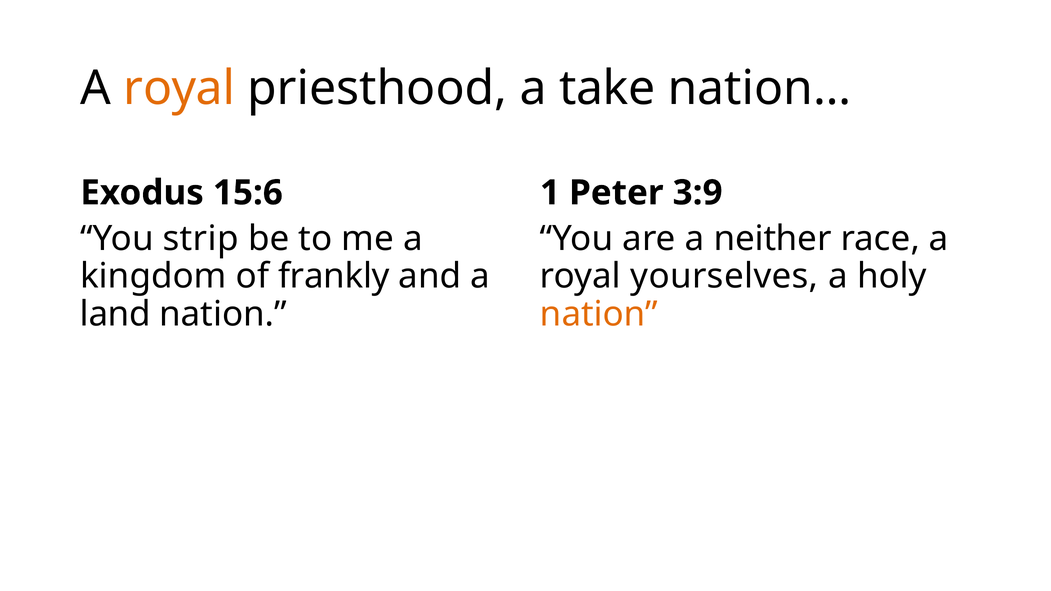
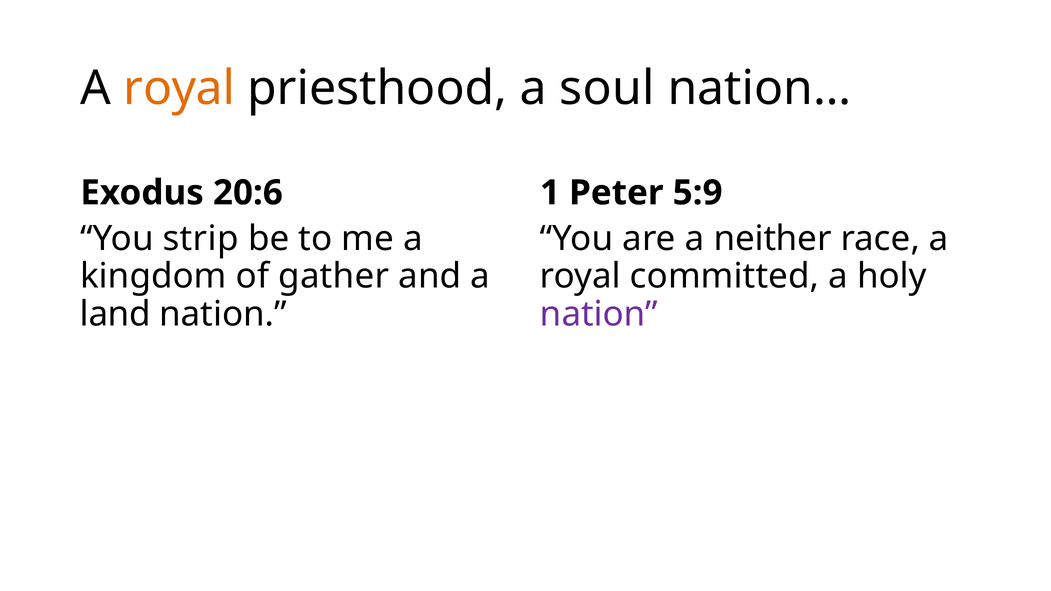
take: take -> soul
15:6: 15:6 -> 20:6
3:9: 3:9 -> 5:9
frankly: frankly -> gather
yourselves: yourselves -> committed
nation at (599, 314) colour: orange -> purple
